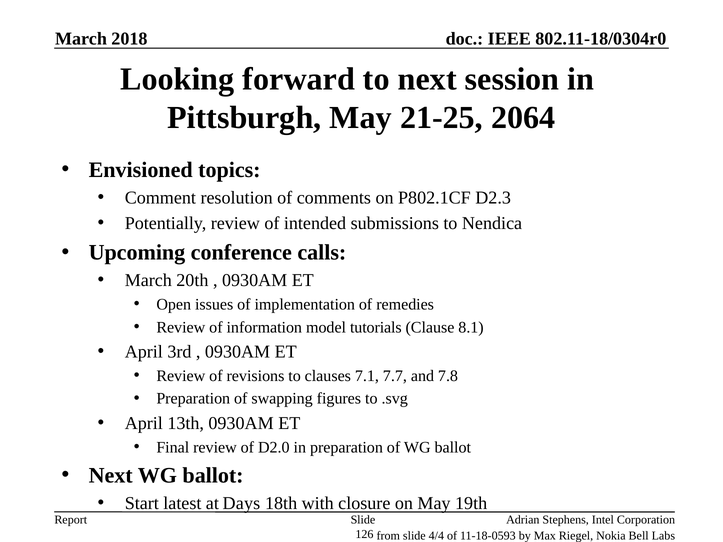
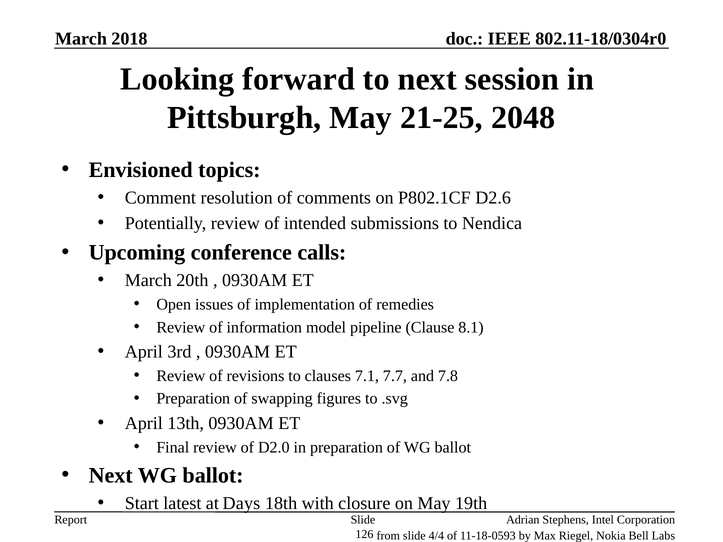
2064: 2064 -> 2048
D2.3: D2.3 -> D2.6
tutorials: tutorials -> pipeline
